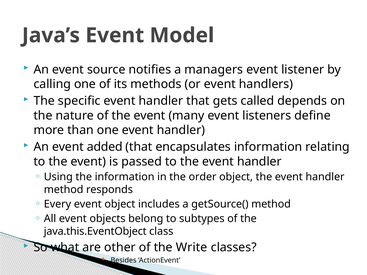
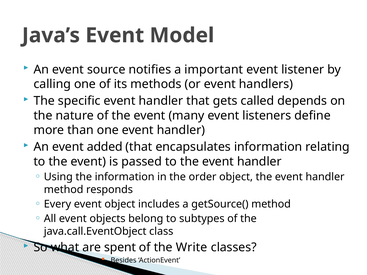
managers: managers -> important
java.this.EventObject: java.this.EventObject -> java.call.EventObject
other: other -> spent
